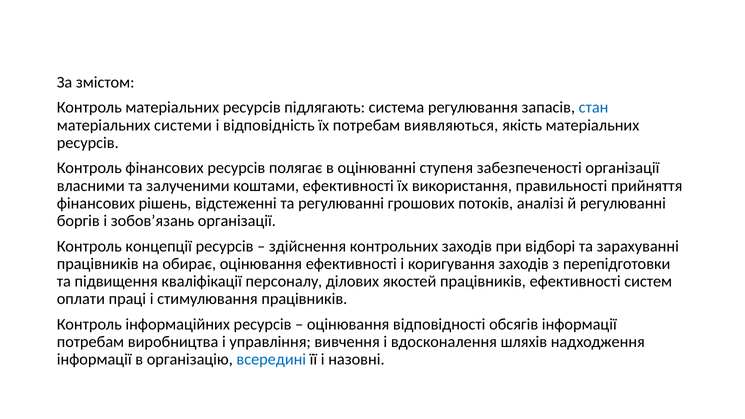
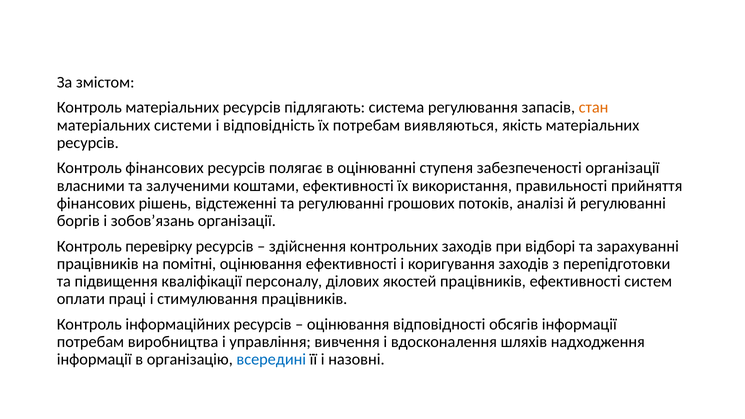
стан colour: blue -> orange
концепції: концепції -> перевірку
обирає: обирає -> помітні
